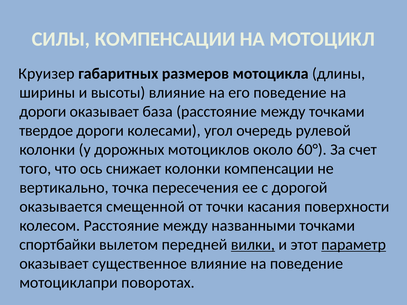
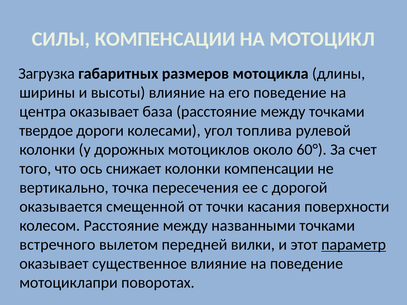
Круизер: Круизер -> Загрузка
дороги at (43, 112): дороги -> центра
очередь: очередь -> топлива
спортбайки: спортбайки -> встречного
вилки underline: present -> none
